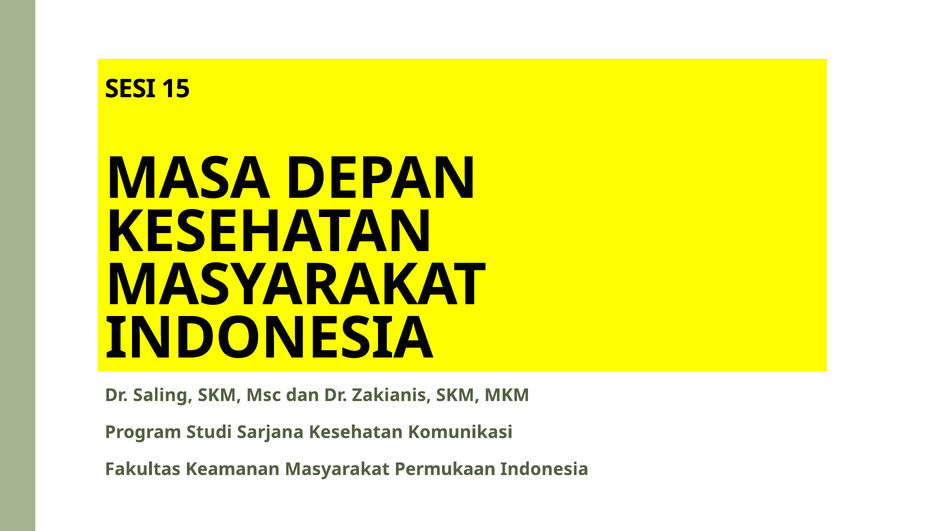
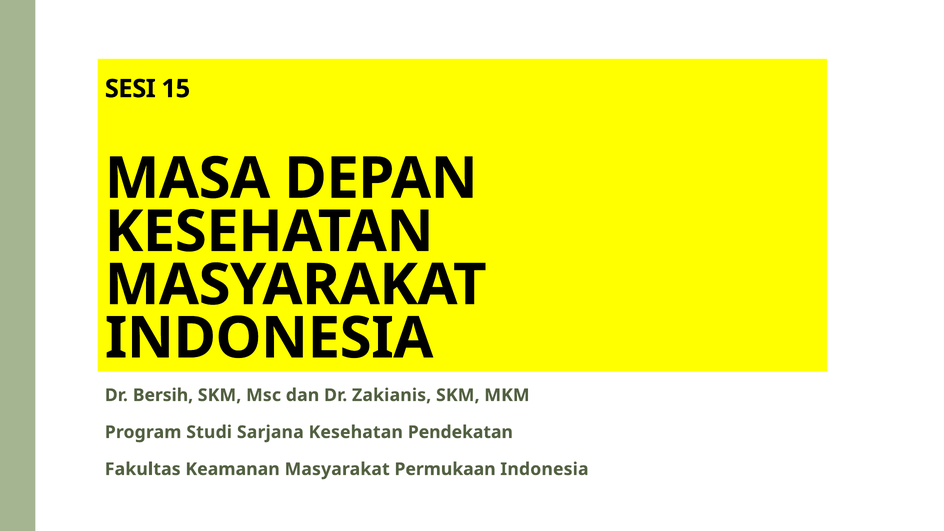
Saling: Saling -> Bersih
Komunikasi: Komunikasi -> Pendekatan
